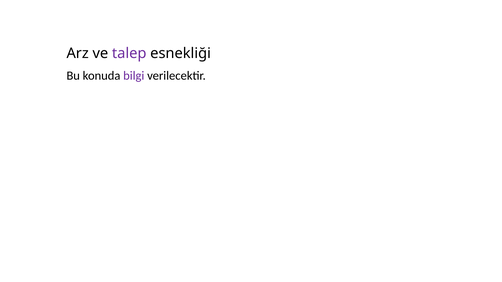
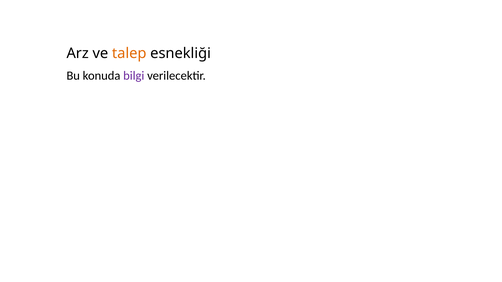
talep colour: purple -> orange
